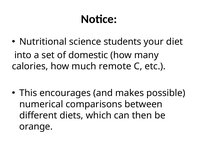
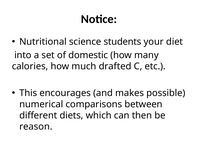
remote: remote -> drafted
orange: orange -> reason
